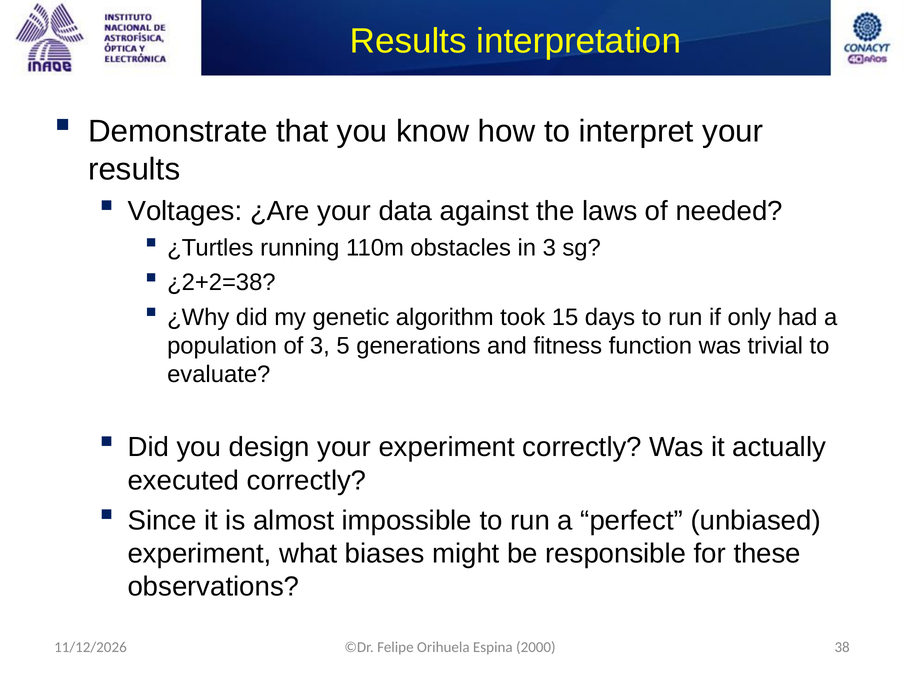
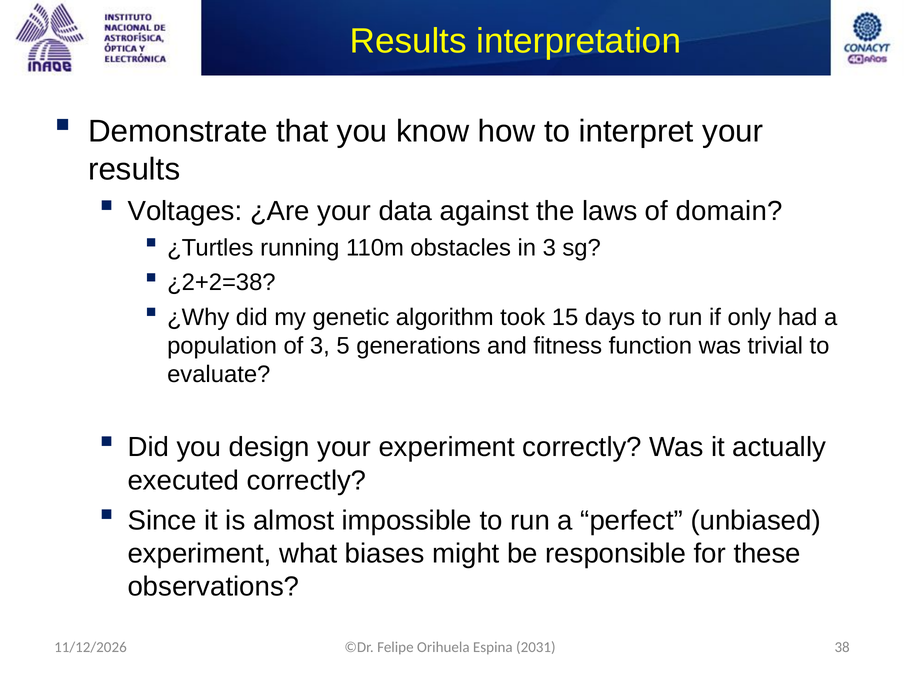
needed: needed -> domain
2000: 2000 -> 2031
